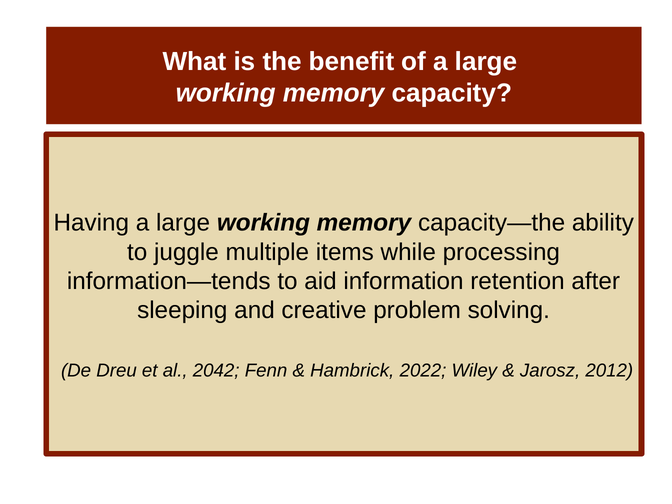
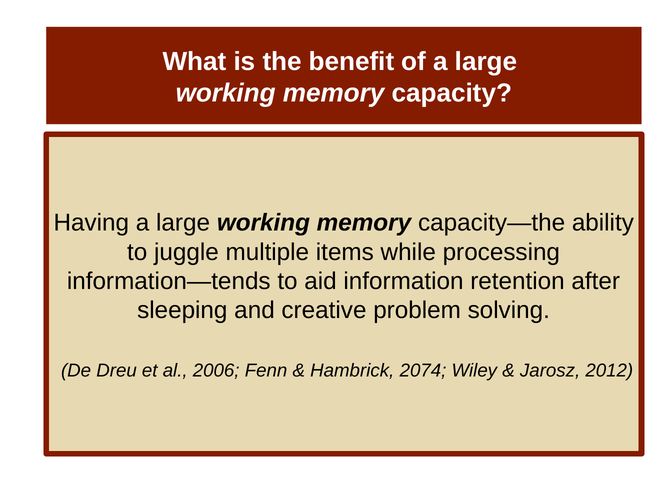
2042: 2042 -> 2006
2022: 2022 -> 2074
